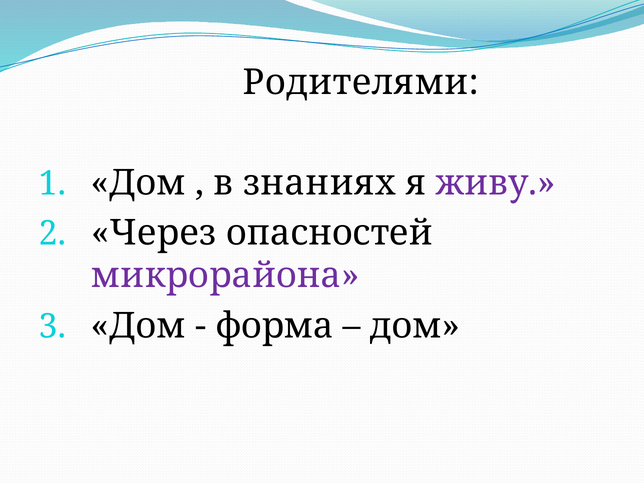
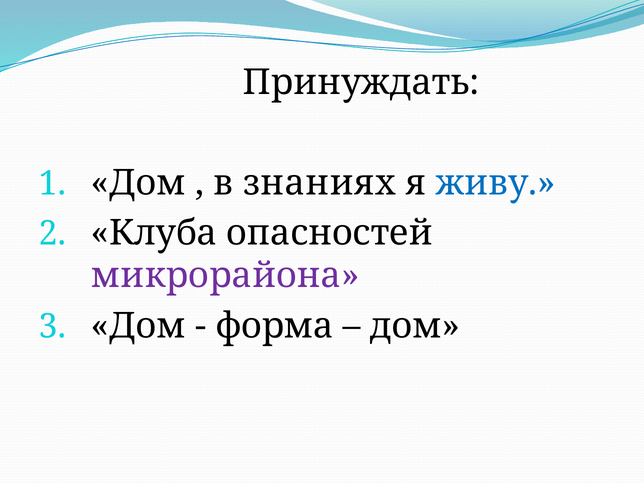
Родителями: Родителями -> Принуждать
живу colour: purple -> blue
Через: Через -> Клуба
